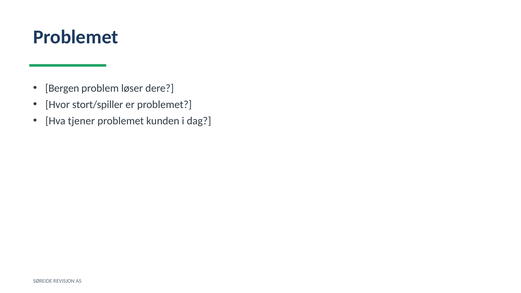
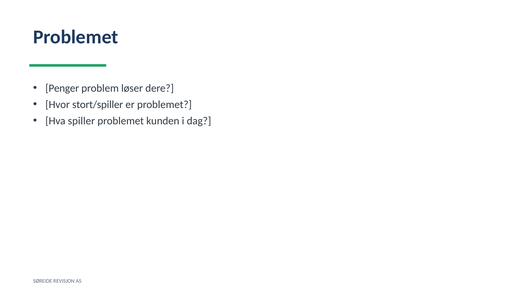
Bergen: Bergen -> Penger
tjener: tjener -> spiller
